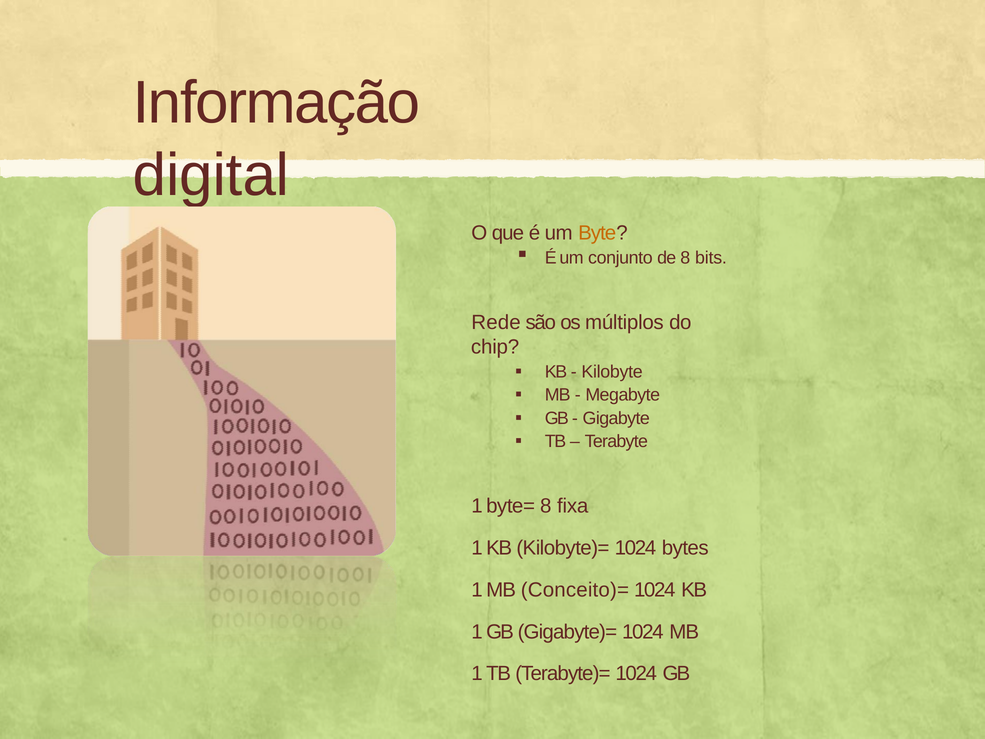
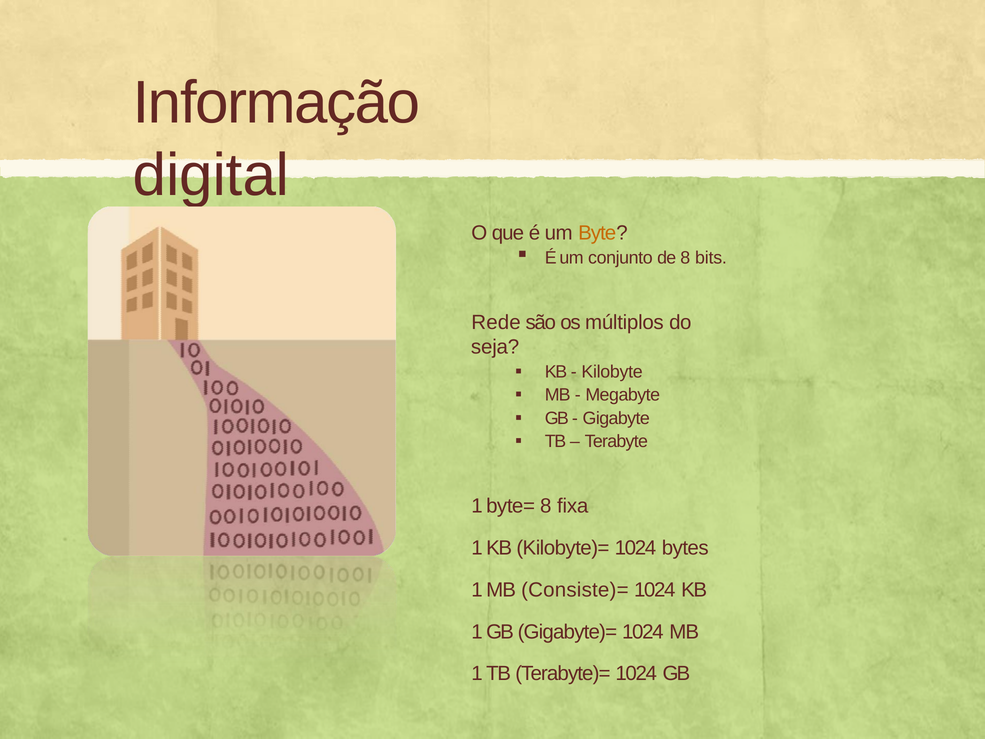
chip: chip -> seja
Conceito)=: Conceito)= -> Consiste)=
